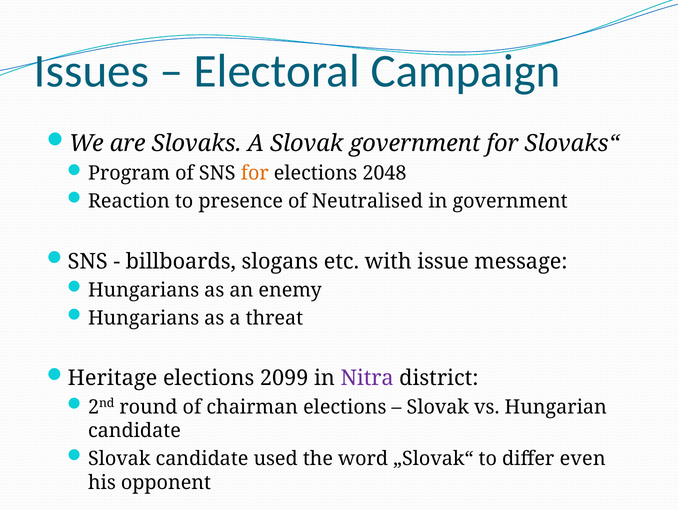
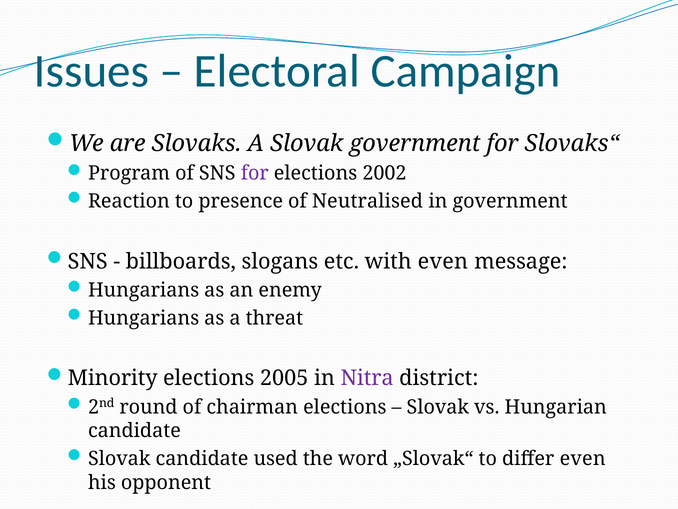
for at (255, 173) colour: orange -> purple
2048: 2048 -> 2002
with issue: issue -> even
Heritage: Heritage -> Minority
2099: 2099 -> 2005
